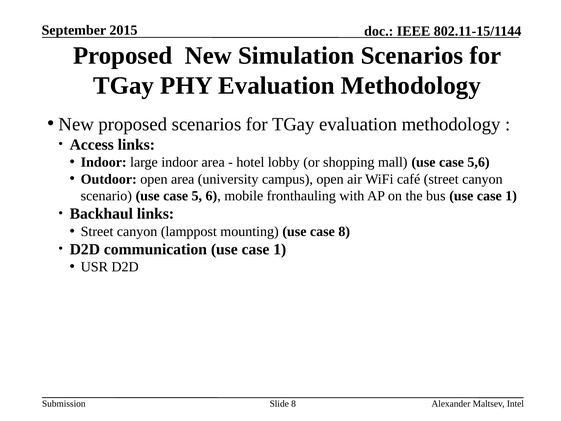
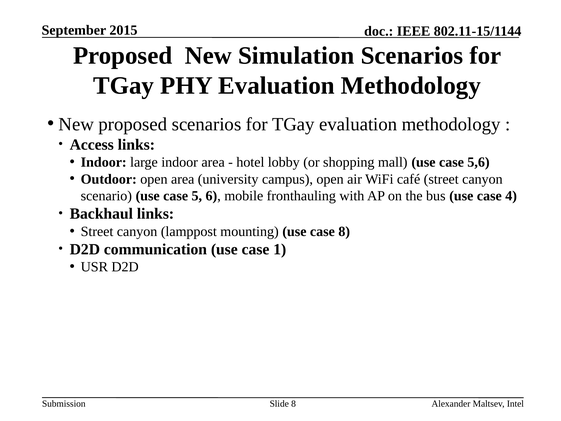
bus use case 1: 1 -> 4
